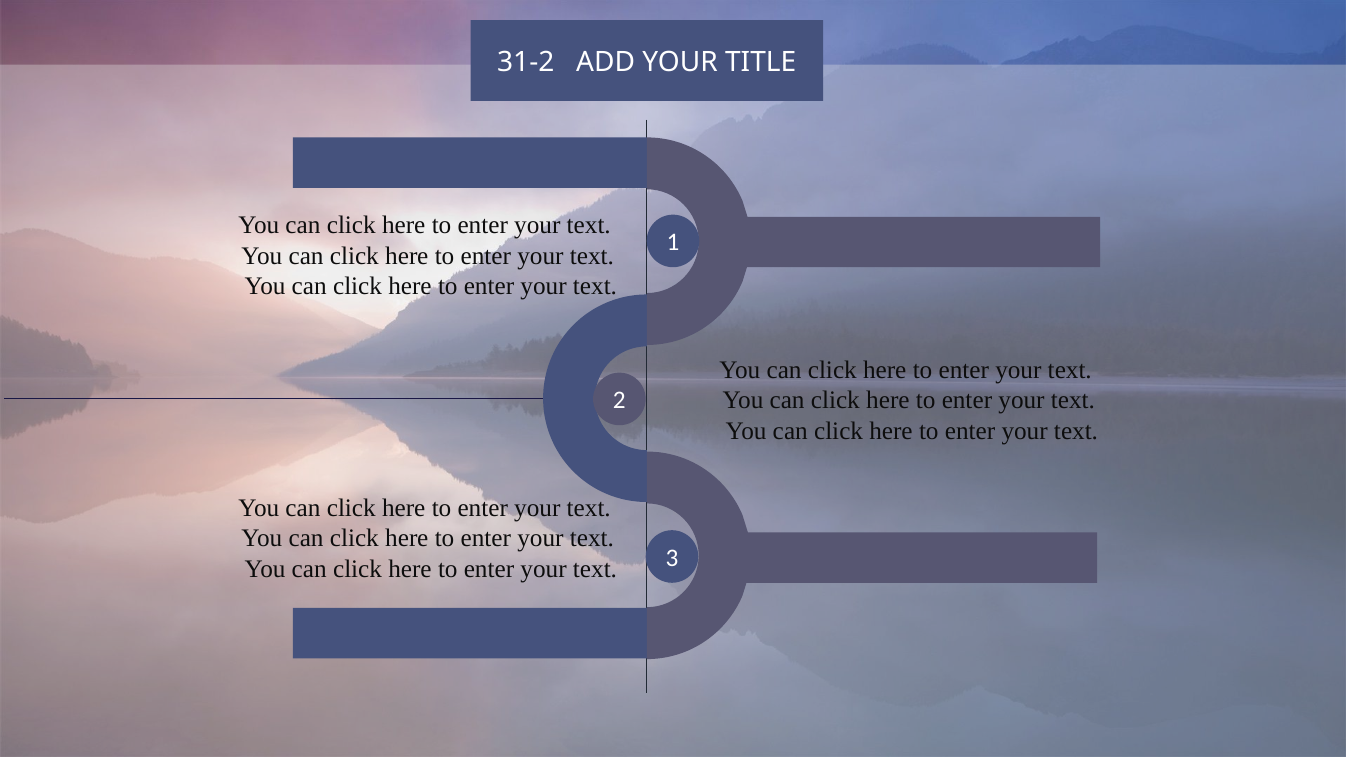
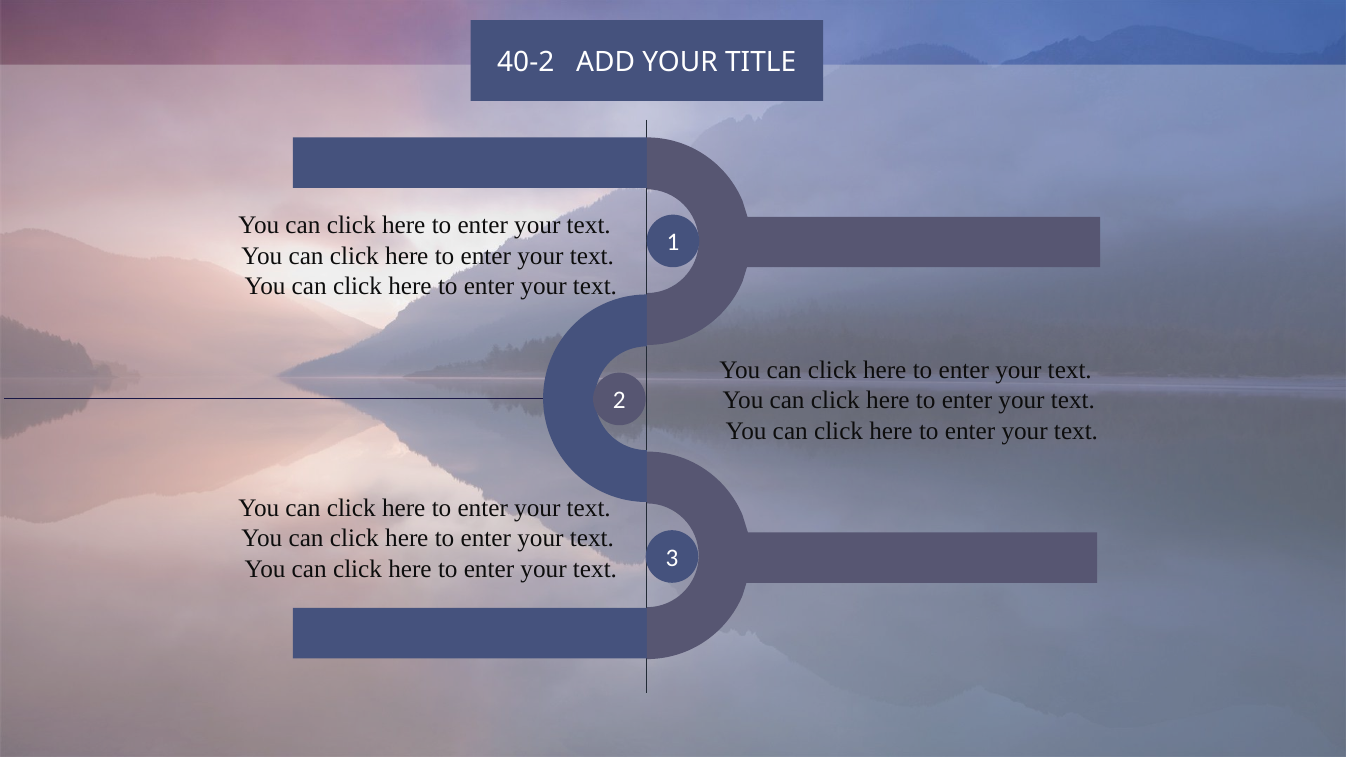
31-2: 31-2 -> 40-2
